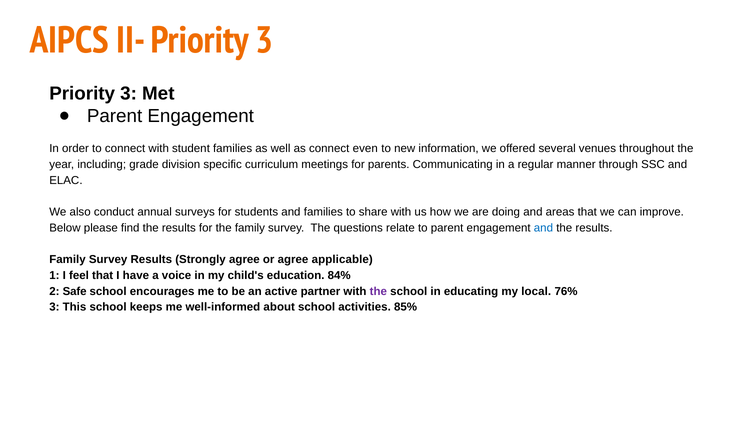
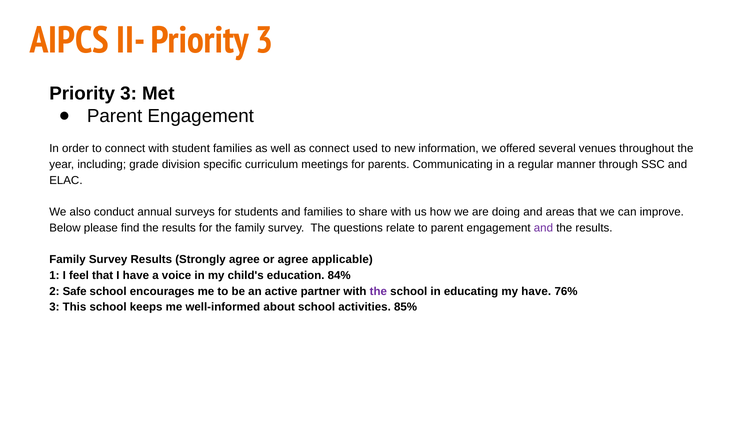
even: even -> used
and at (543, 228) colour: blue -> purple
my local: local -> have
